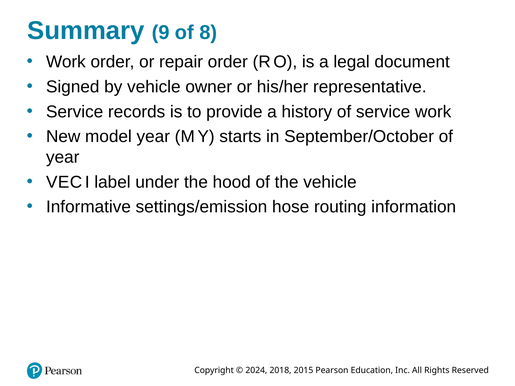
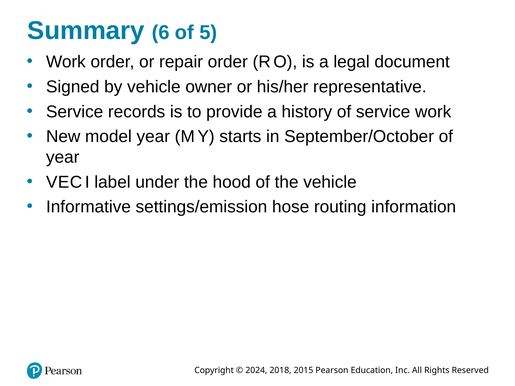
9: 9 -> 6
8: 8 -> 5
